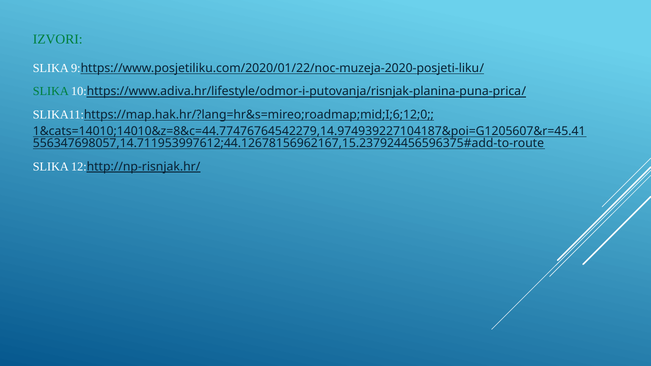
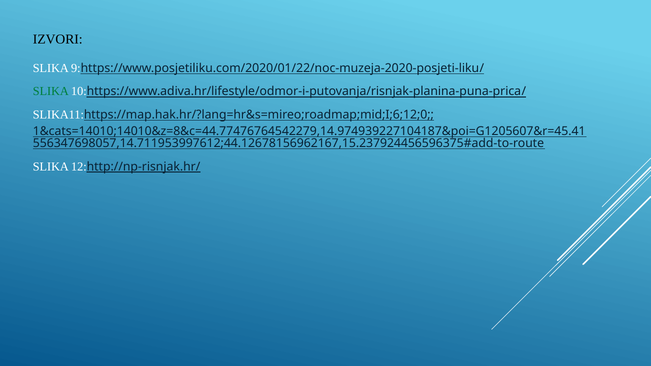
IZVORI colour: green -> black
